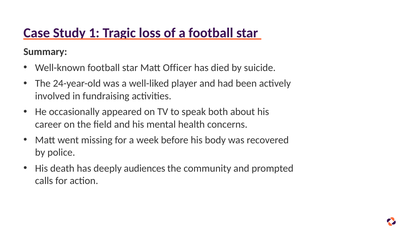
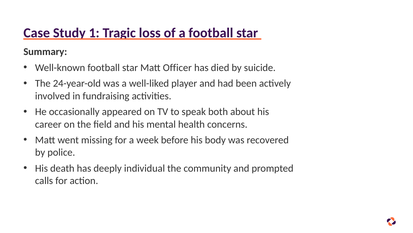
audiences: audiences -> individual
